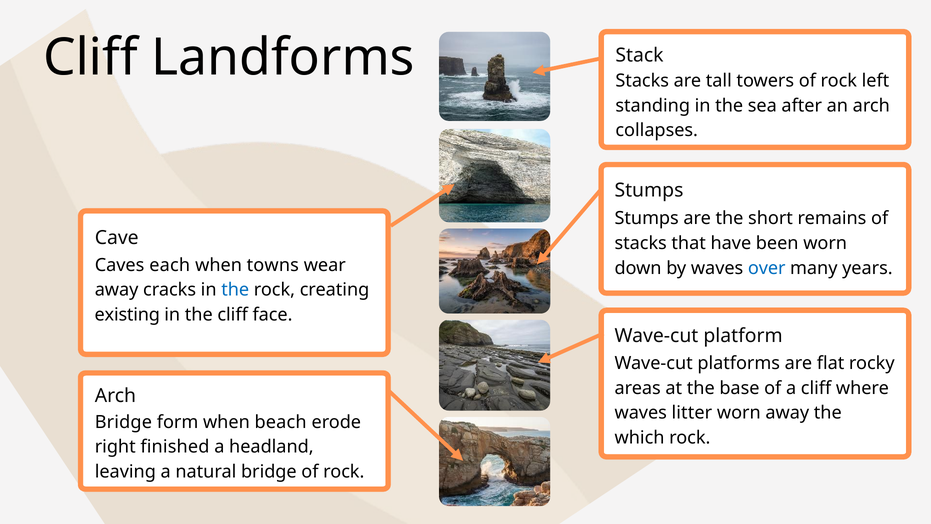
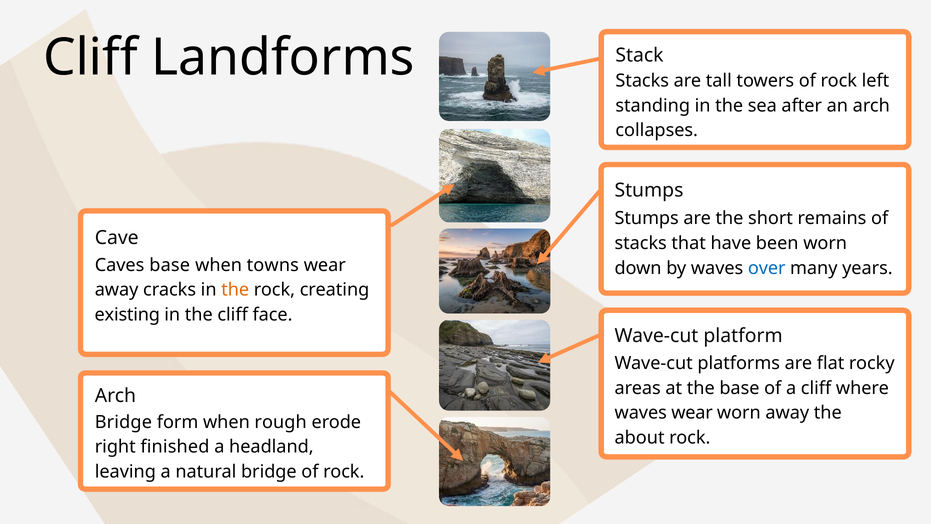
Caves each: each -> base
the at (235, 290) colour: blue -> orange
waves litter: litter -> wear
beach: beach -> rough
which: which -> about
